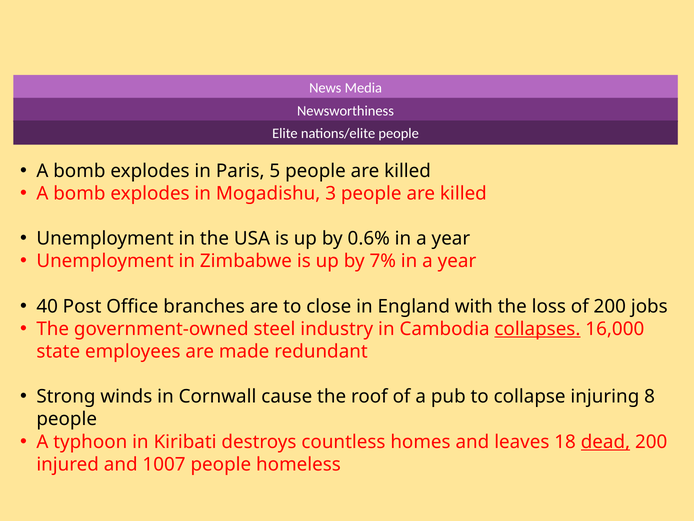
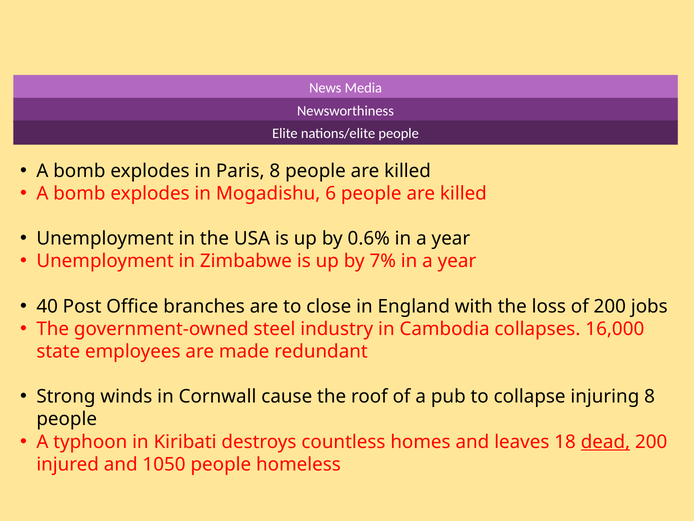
Paris 5: 5 -> 8
3: 3 -> 6
collapses underline: present -> none
1007: 1007 -> 1050
